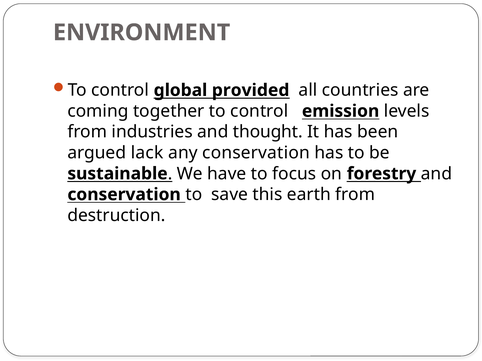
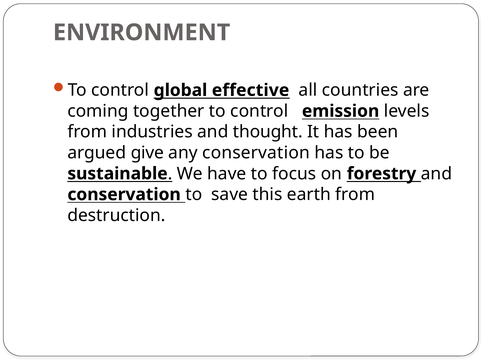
provided: provided -> effective
lack: lack -> give
